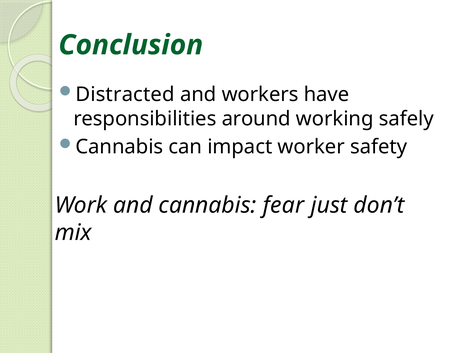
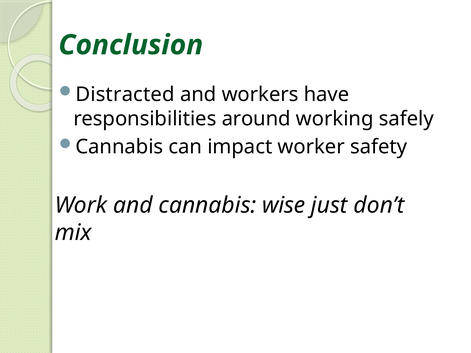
fear: fear -> wise
